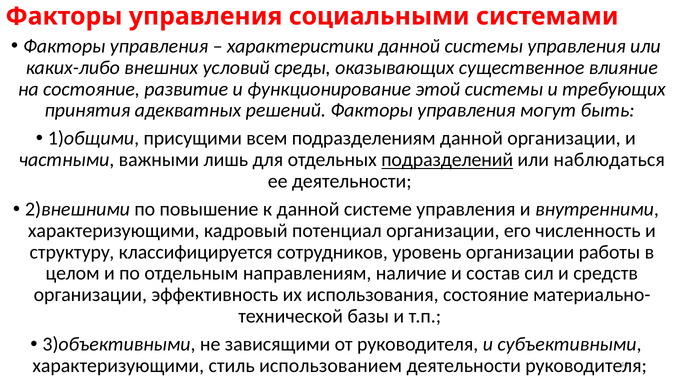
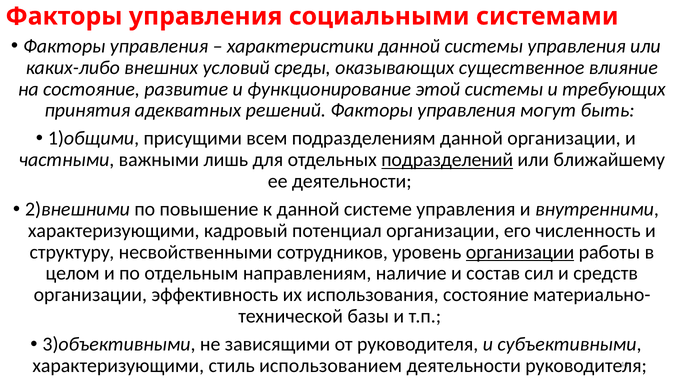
наблюдаться: наблюдаться -> ближайшему
классифицируется: классифицируется -> несвойственными
организации at (520, 252) underline: none -> present
